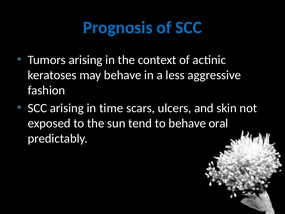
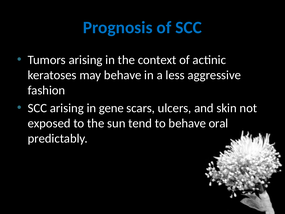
time: time -> gene
